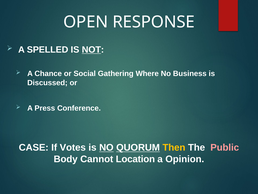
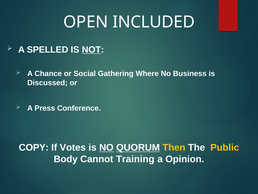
RESPONSE: RESPONSE -> INCLUDED
CASE: CASE -> COPY
Public colour: pink -> yellow
Location: Location -> Training
